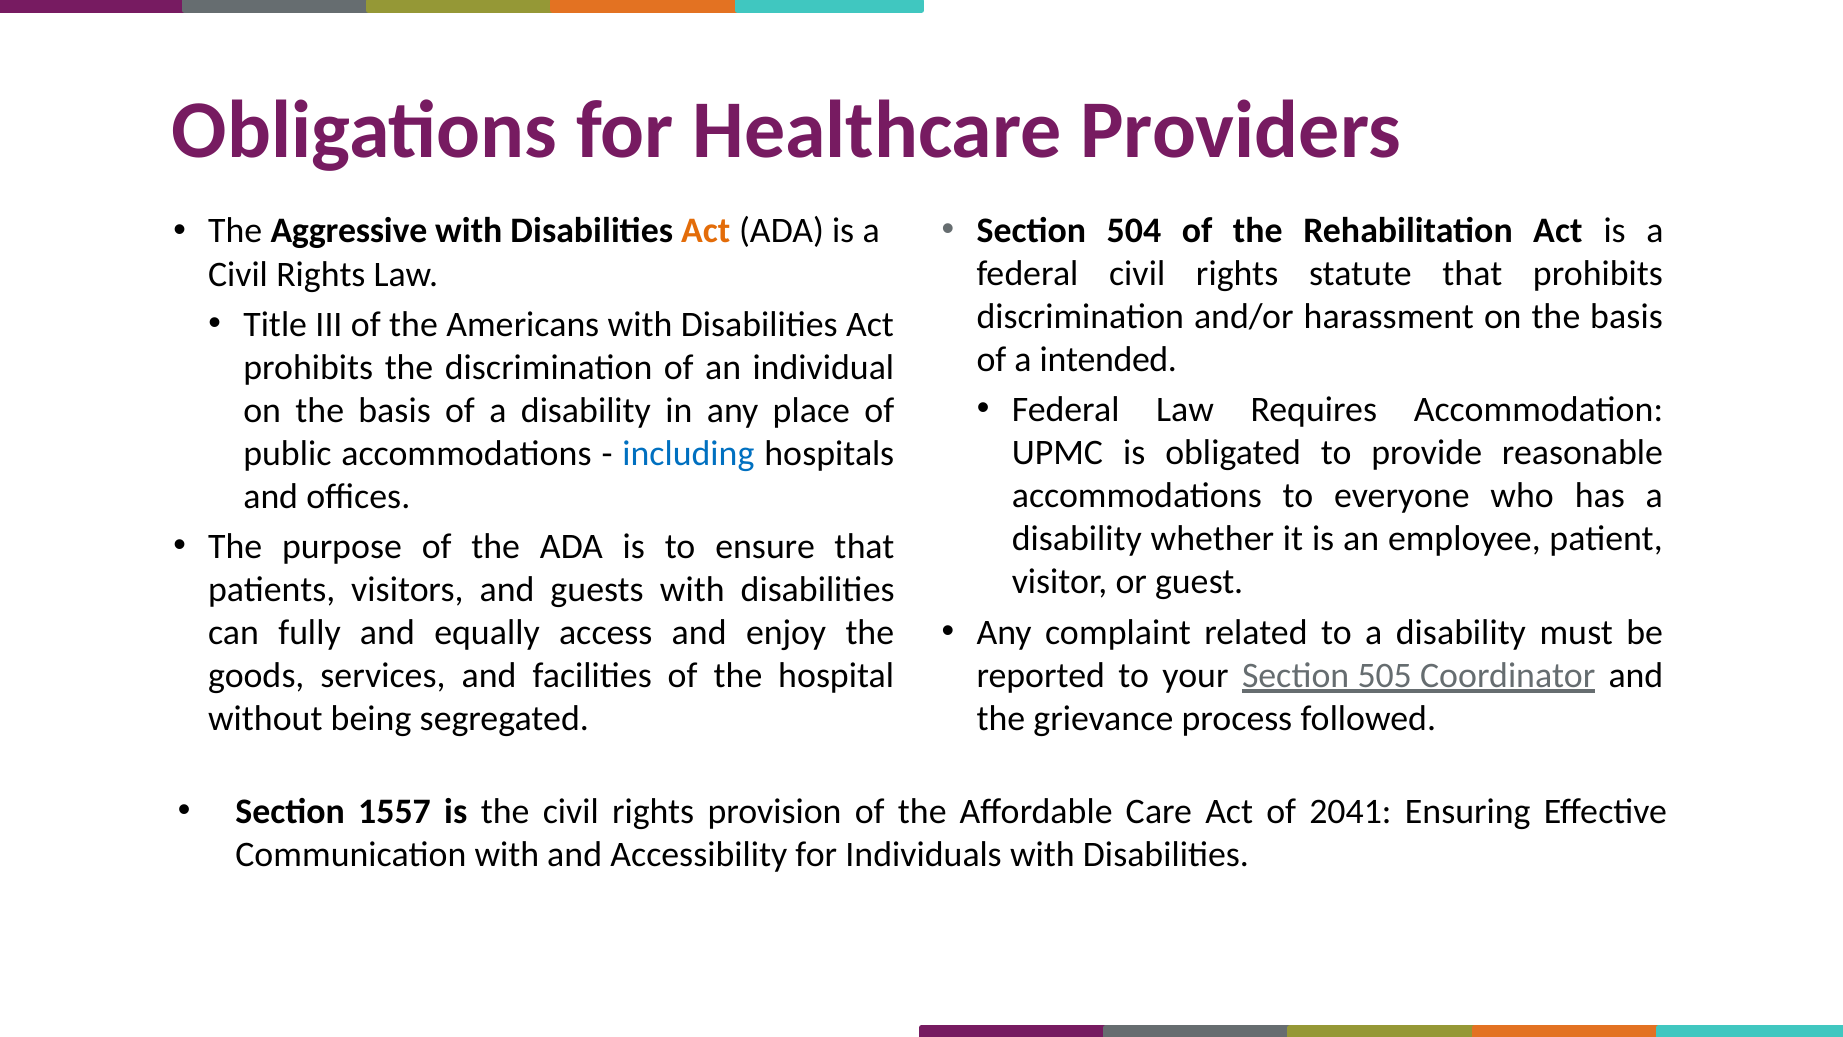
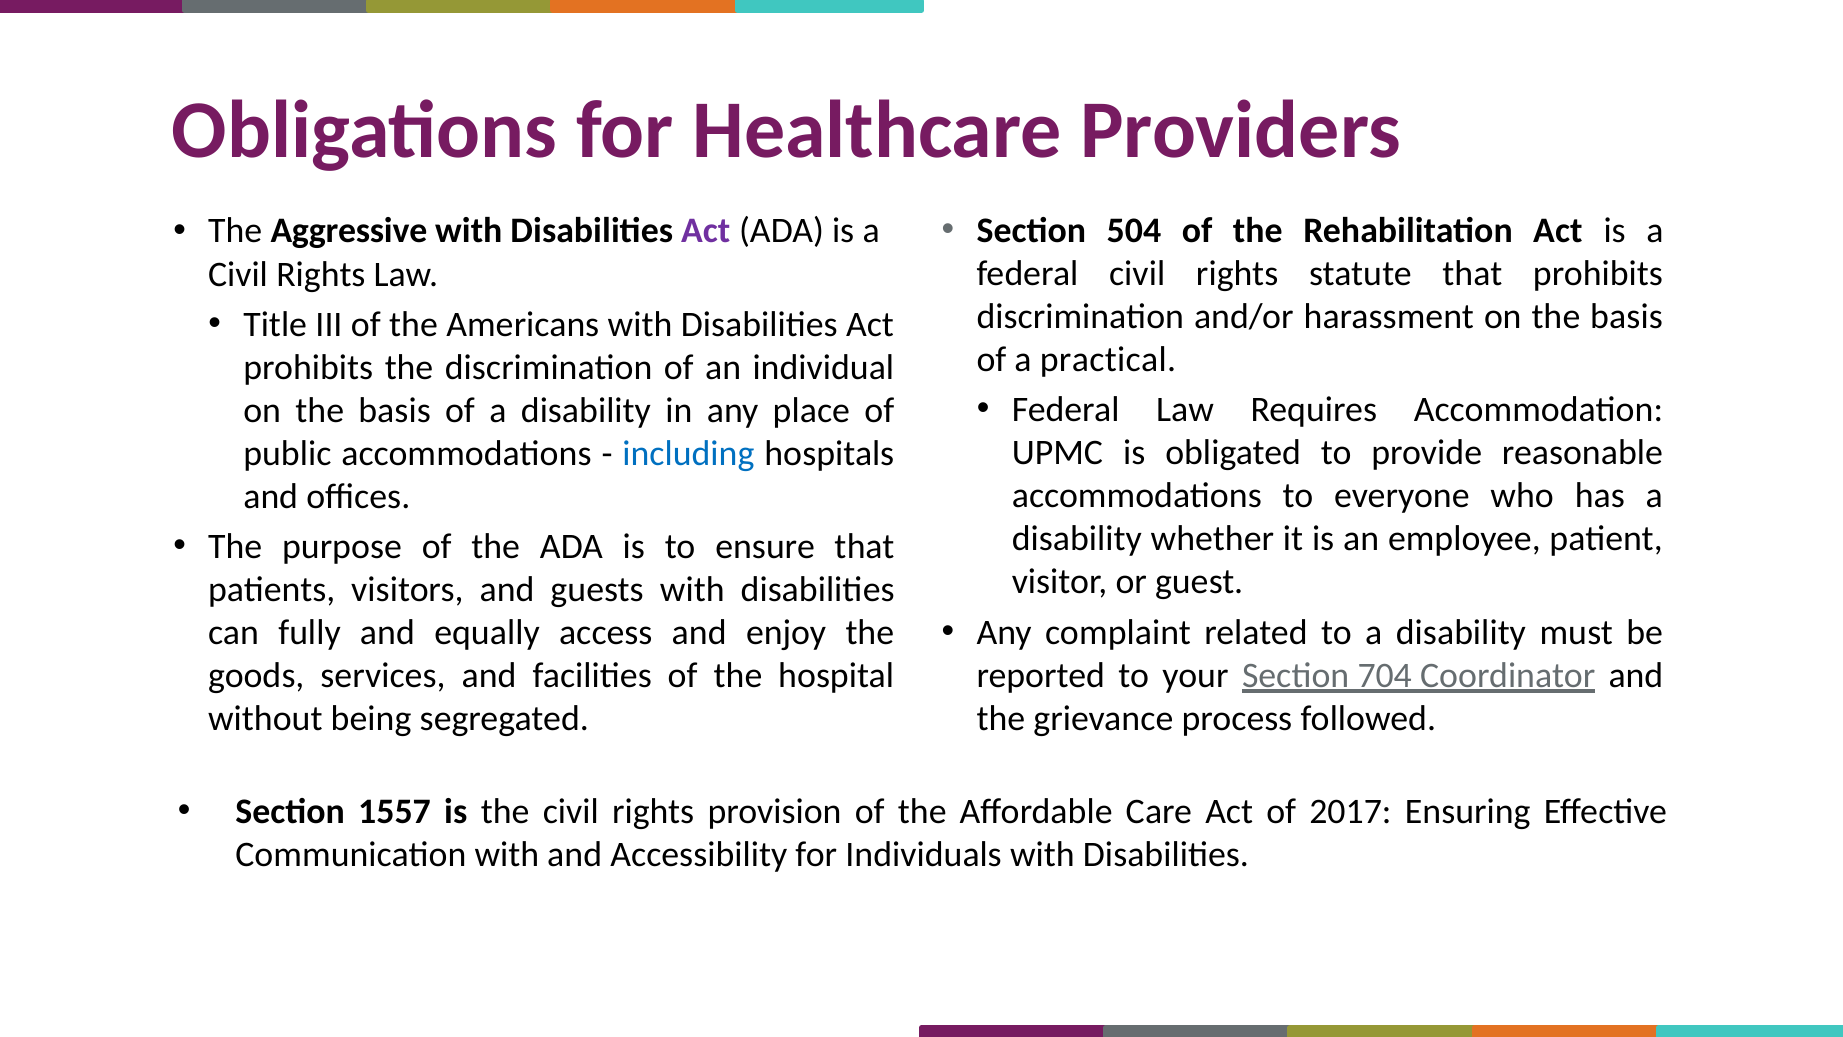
Act at (706, 231) colour: orange -> purple
intended: intended -> practical
505: 505 -> 704
2041: 2041 -> 2017
